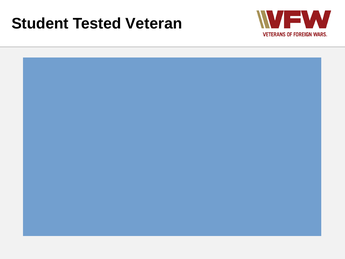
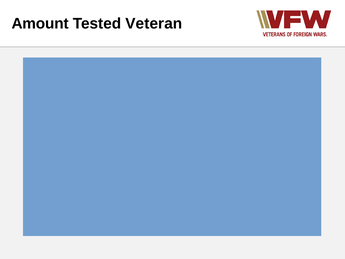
Student: Student -> Amount
